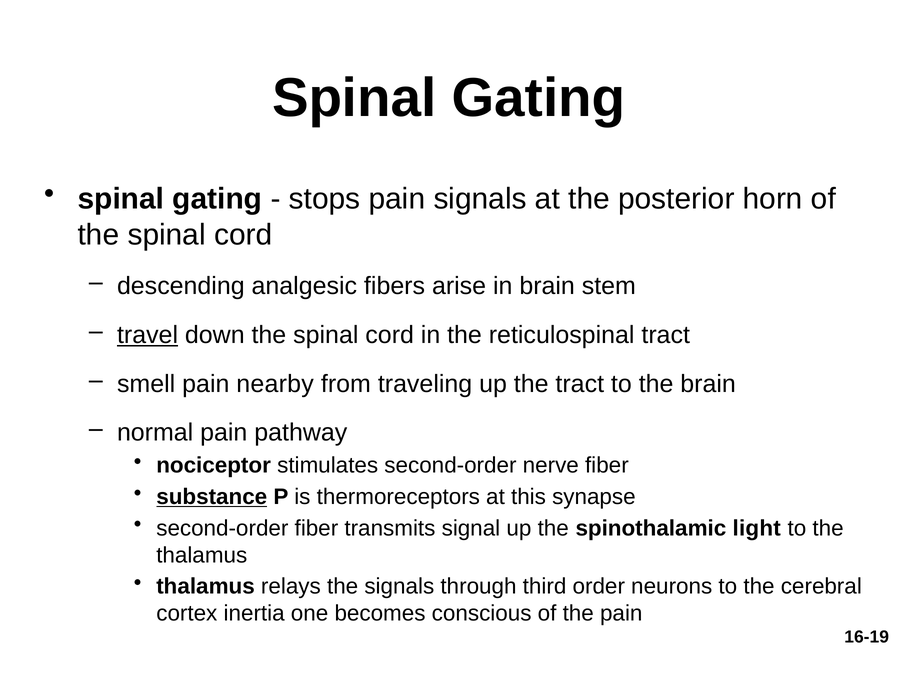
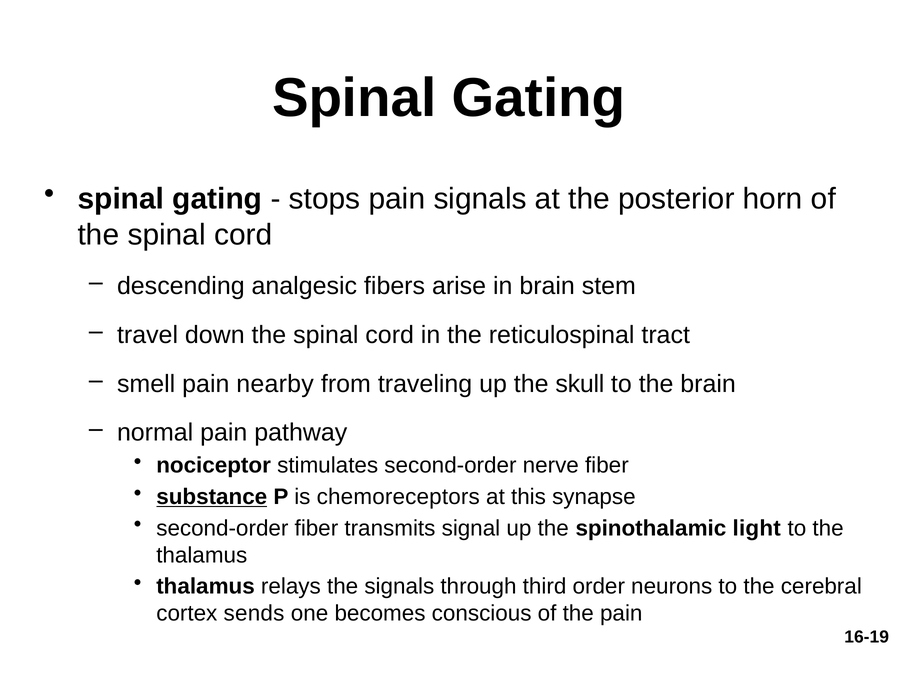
travel underline: present -> none
the tract: tract -> skull
thermoreceptors: thermoreceptors -> chemoreceptors
inertia: inertia -> sends
